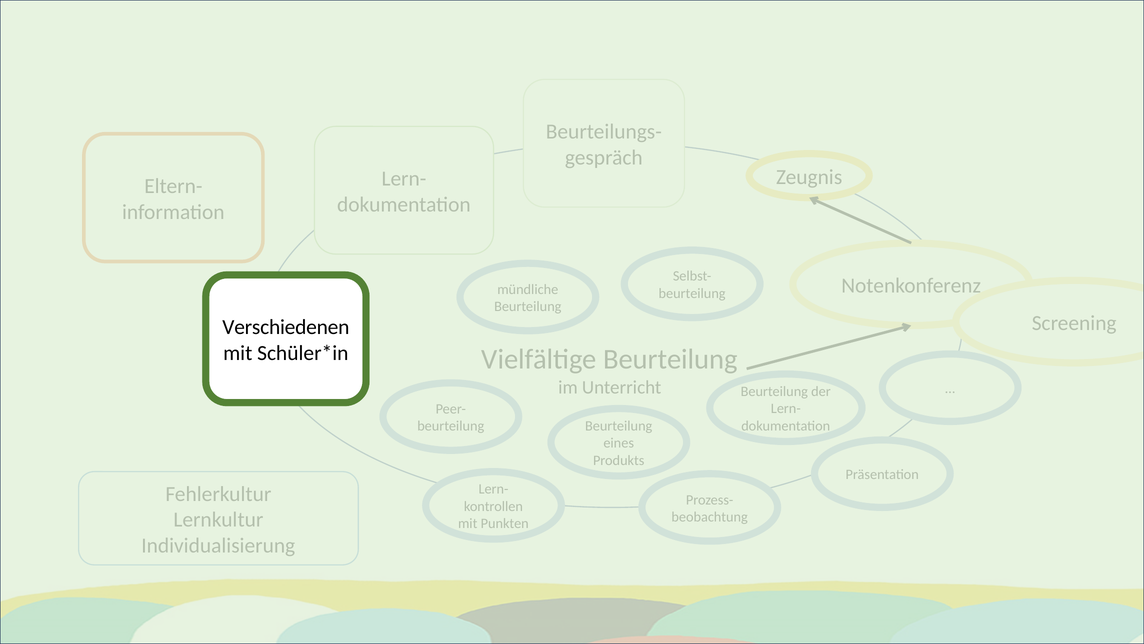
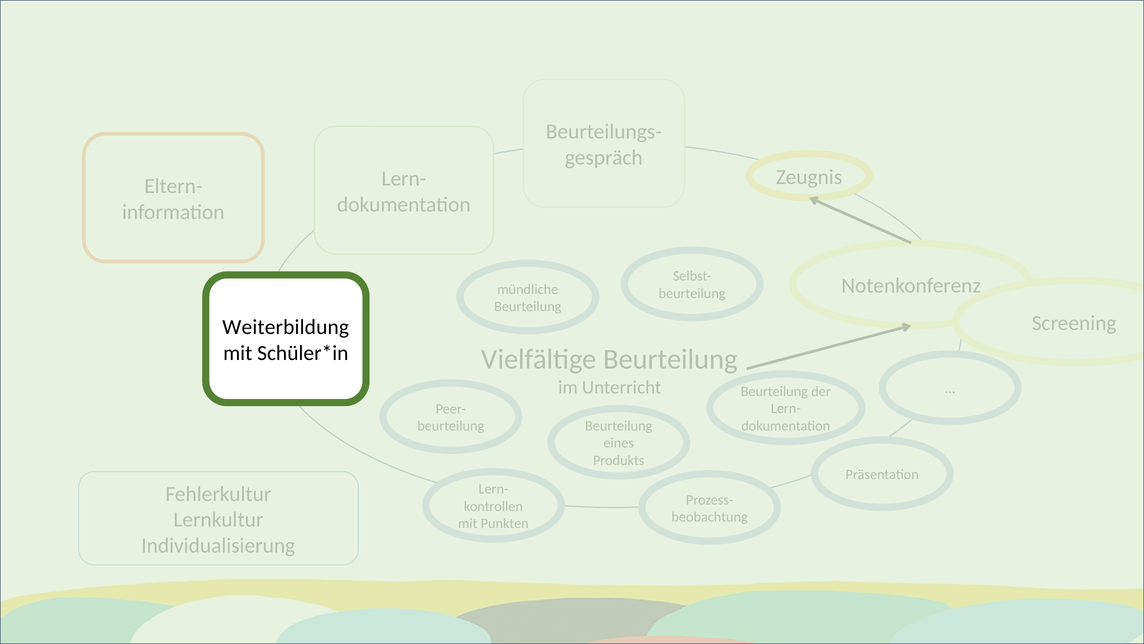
Verschiedenen: Verschiedenen -> Weiterbildung
